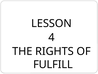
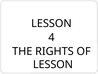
FULFILL at (53, 64): FULFILL -> LESSON
